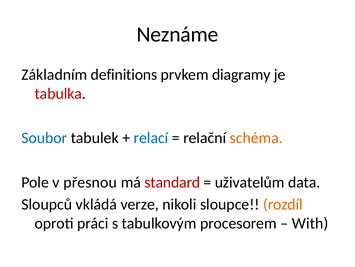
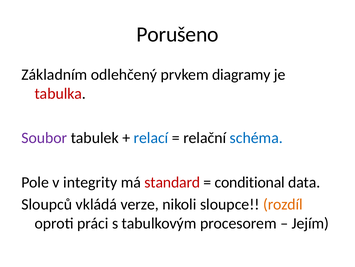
Neznáme: Neznáme -> Porušeno
definitions: definitions -> odlehčený
Soubor colour: blue -> purple
schéma colour: orange -> blue
přesnou: přesnou -> integrity
uživatelům: uživatelům -> conditional
With: With -> Jejím
